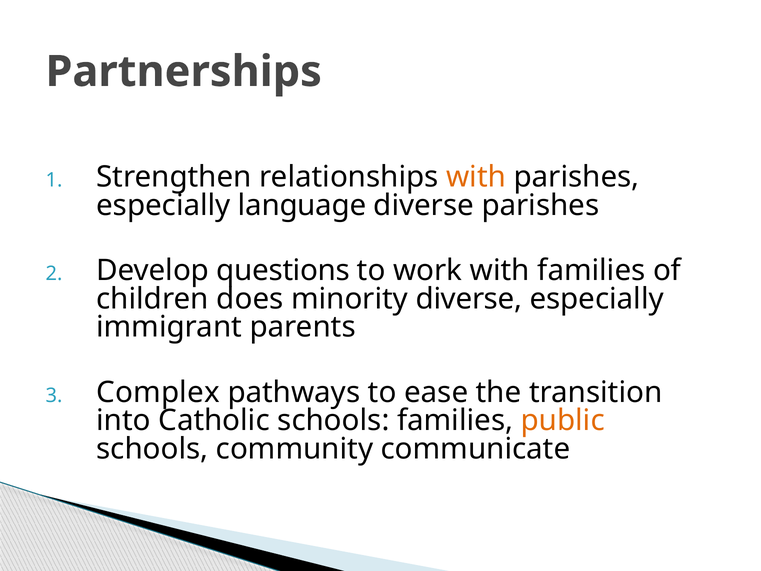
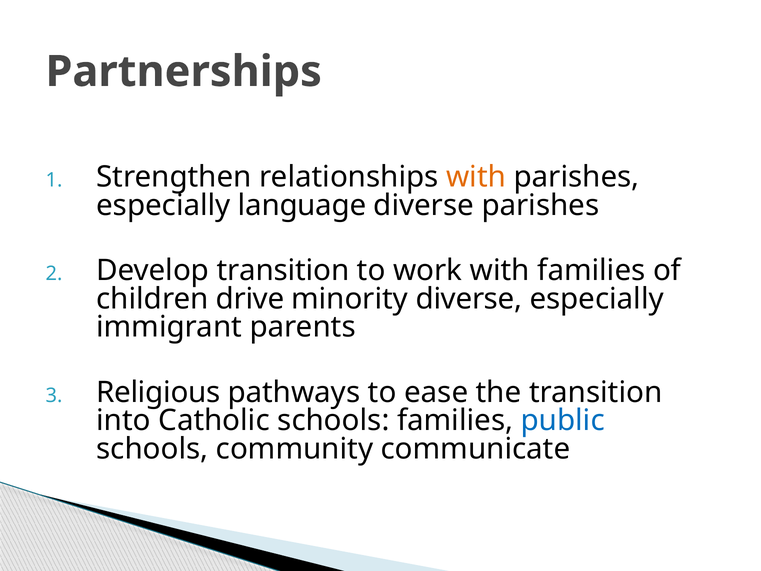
Develop questions: questions -> transition
does: does -> drive
Complex: Complex -> Religious
public colour: orange -> blue
